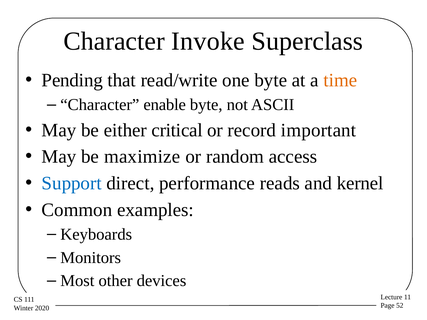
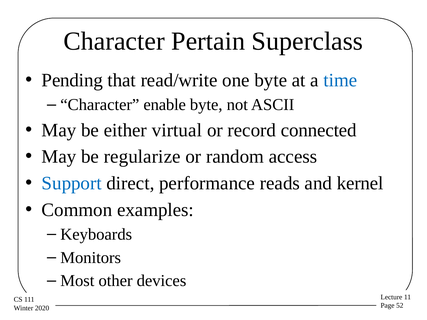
Invoke: Invoke -> Pertain
time colour: orange -> blue
critical: critical -> virtual
important: important -> connected
maximize: maximize -> regularize
